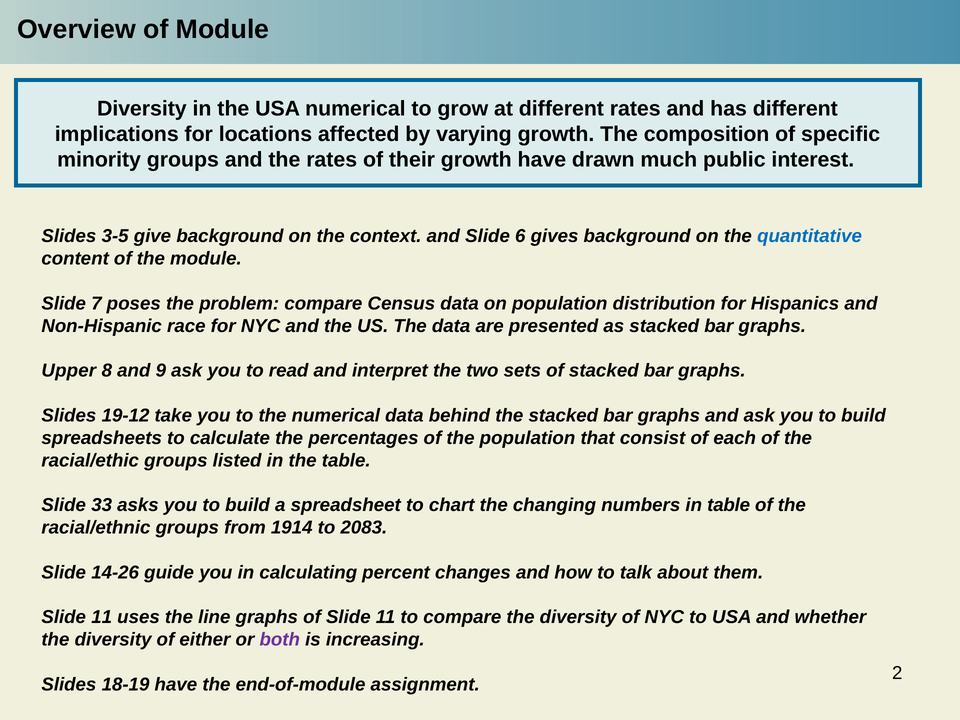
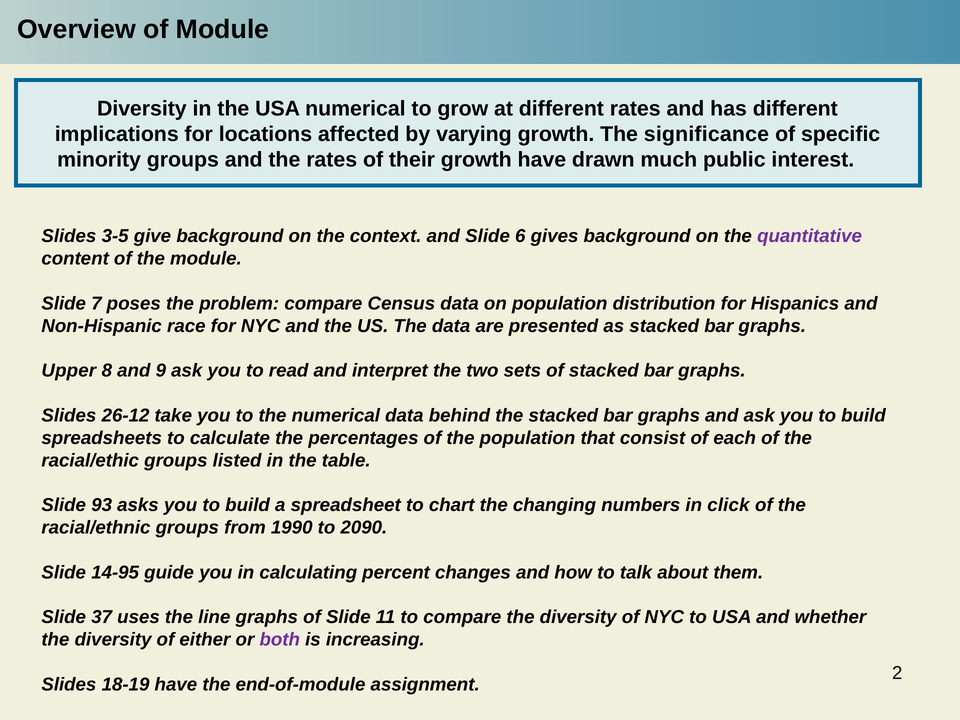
composition: composition -> significance
quantitative colour: blue -> purple
19-12: 19-12 -> 26-12
33: 33 -> 93
in table: table -> click
1914: 1914 -> 1990
2083: 2083 -> 2090
14-26: 14-26 -> 14-95
11 at (102, 617): 11 -> 37
